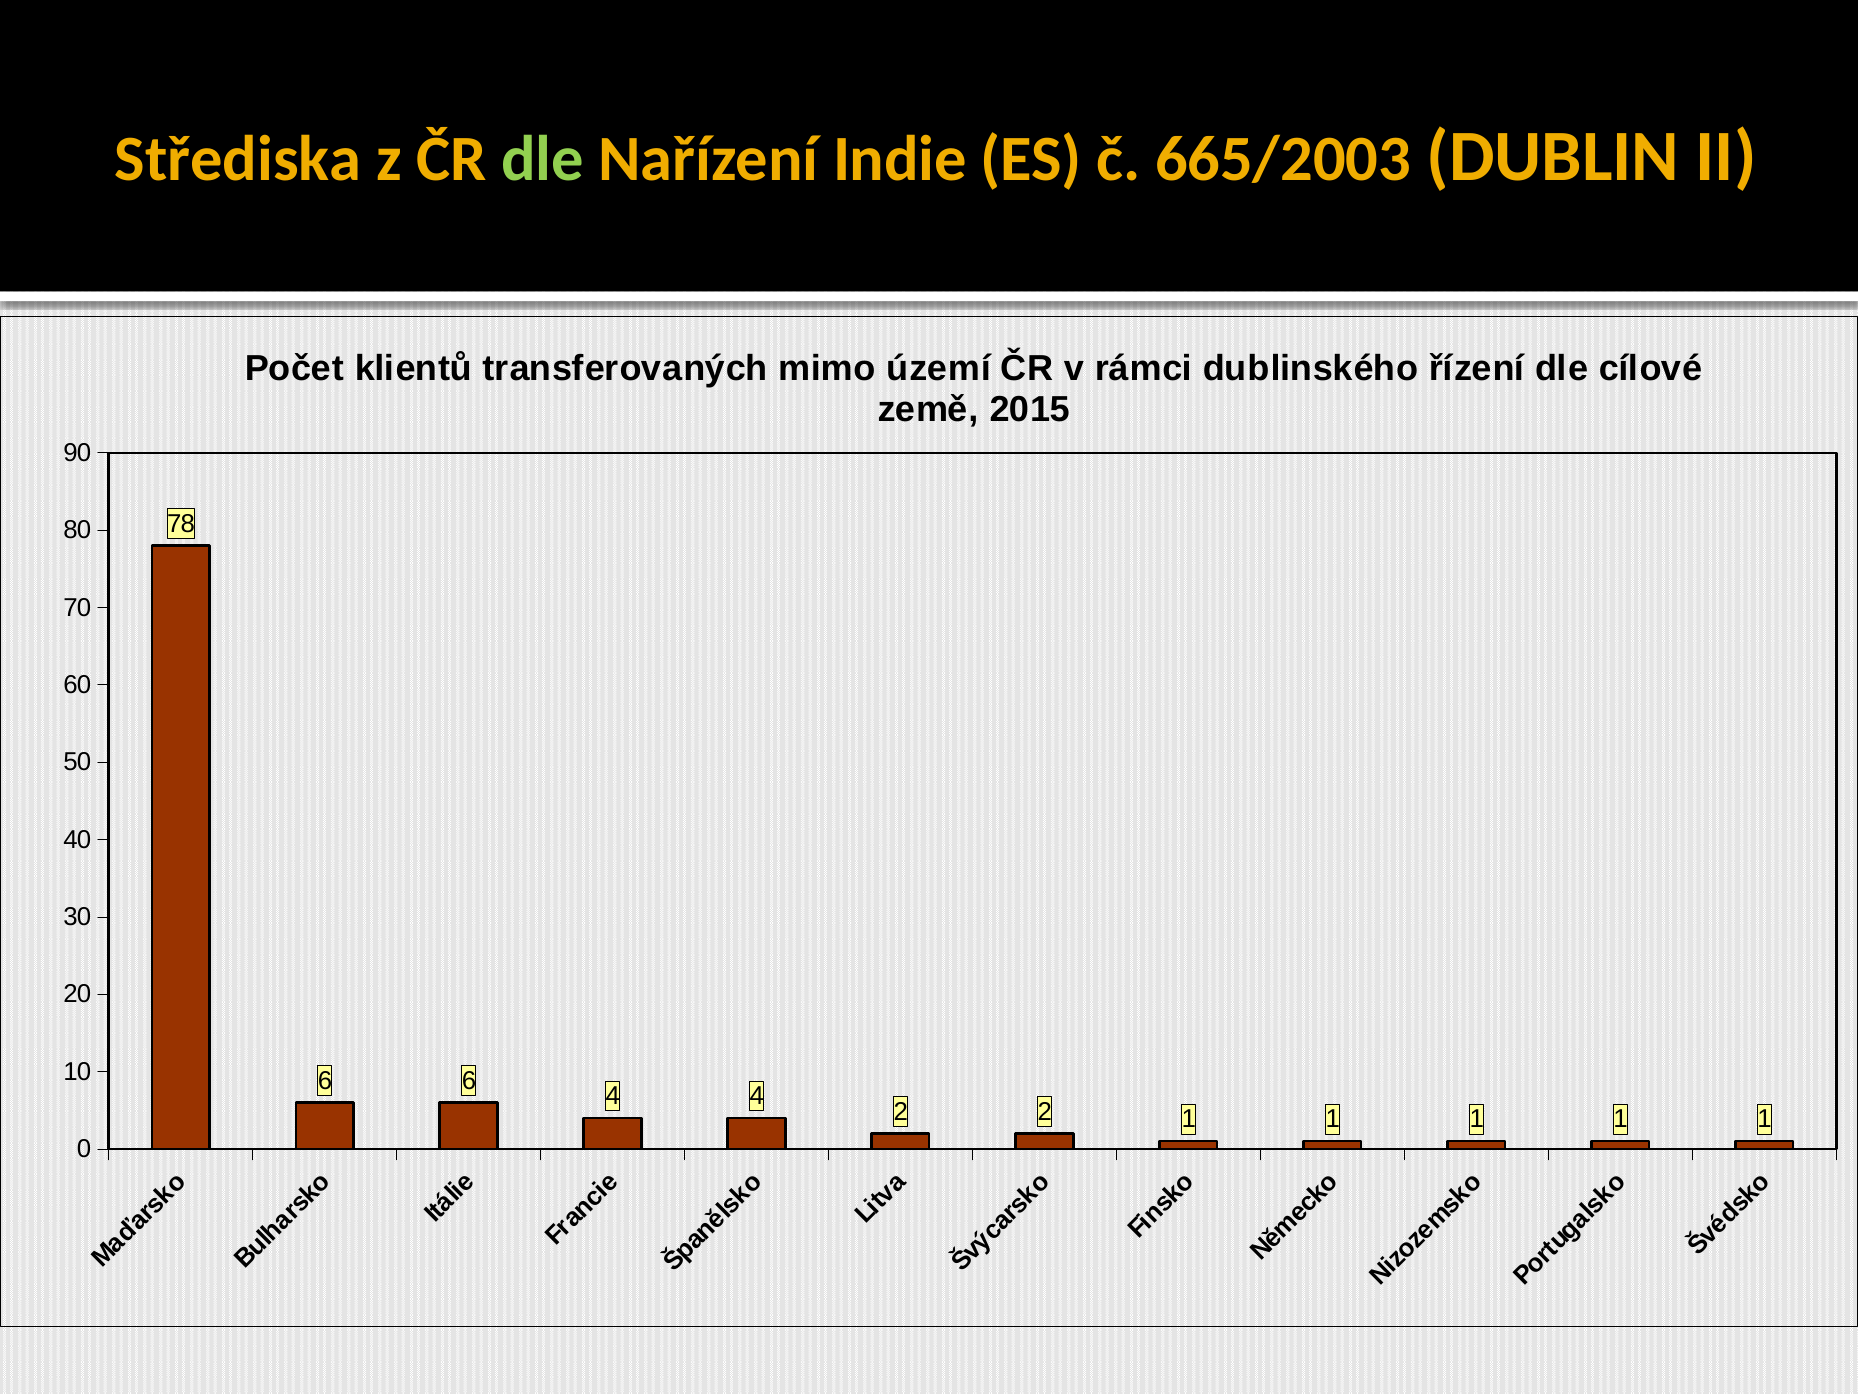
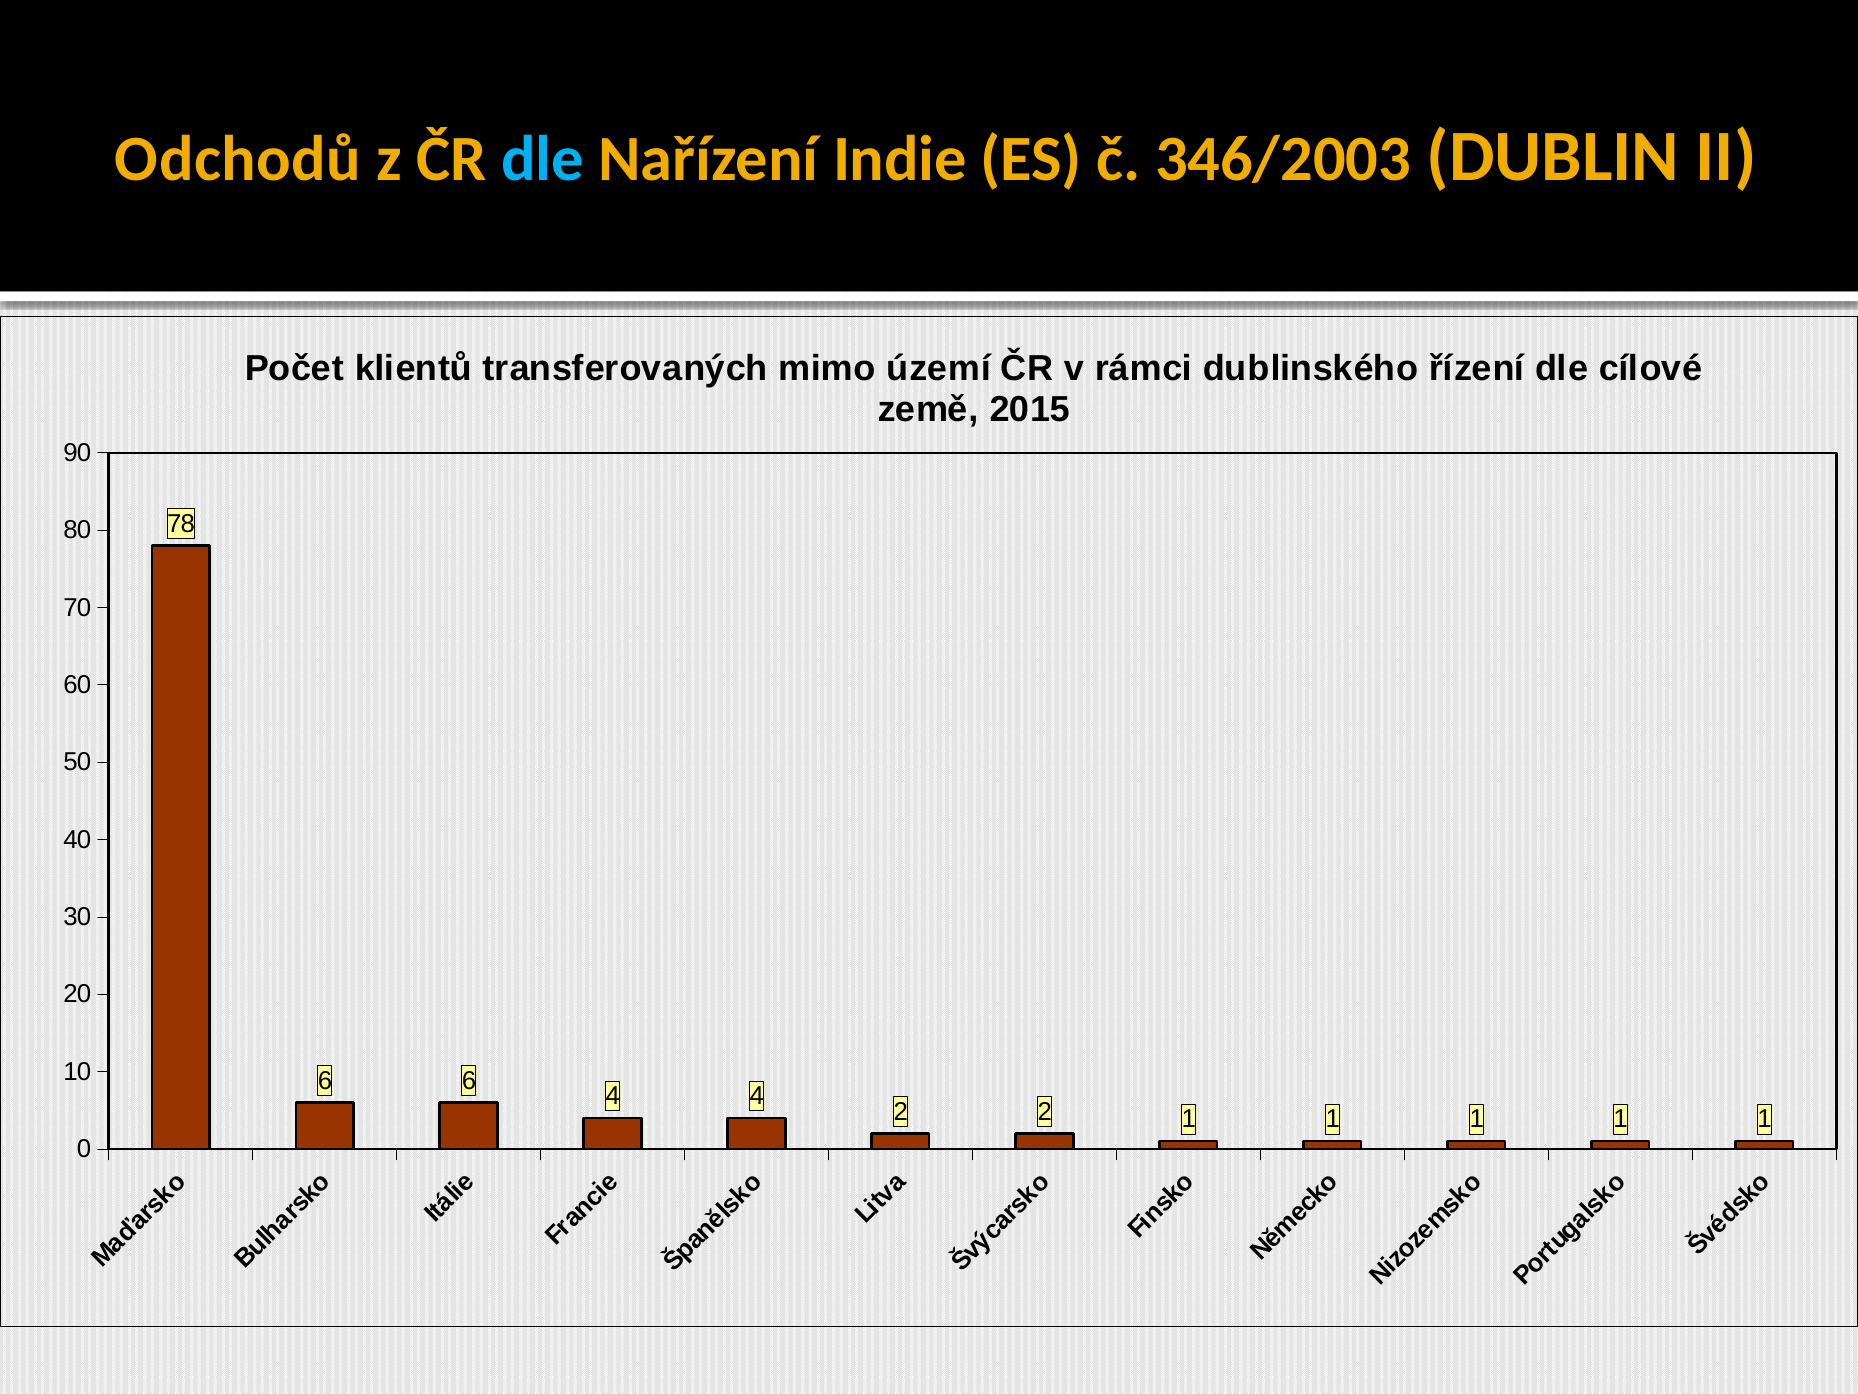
Střediska: Střediska -> Odchodů
dle at (543, 159) colour: light green -> light blue
665/2003: 665/2003 -> 346/2003
